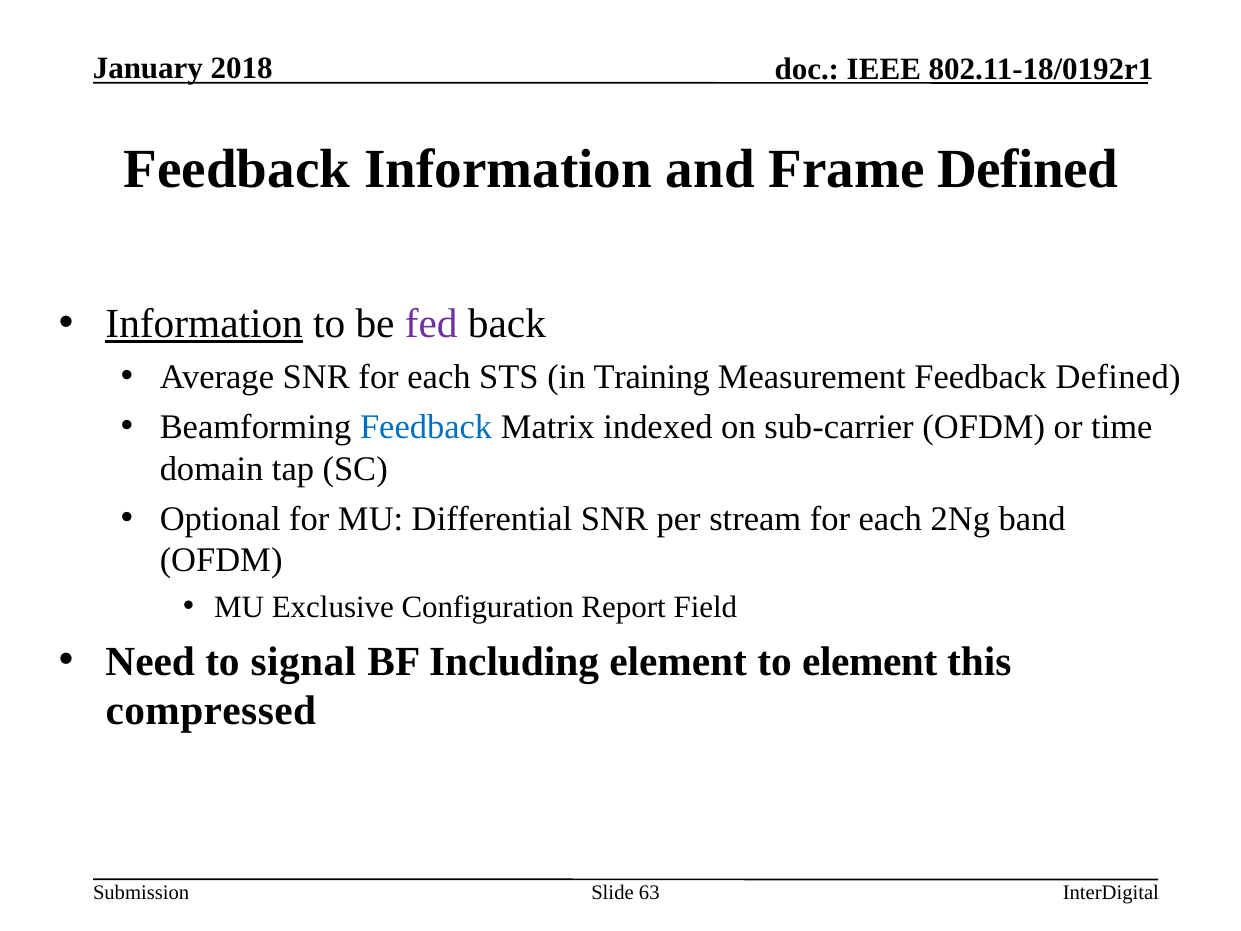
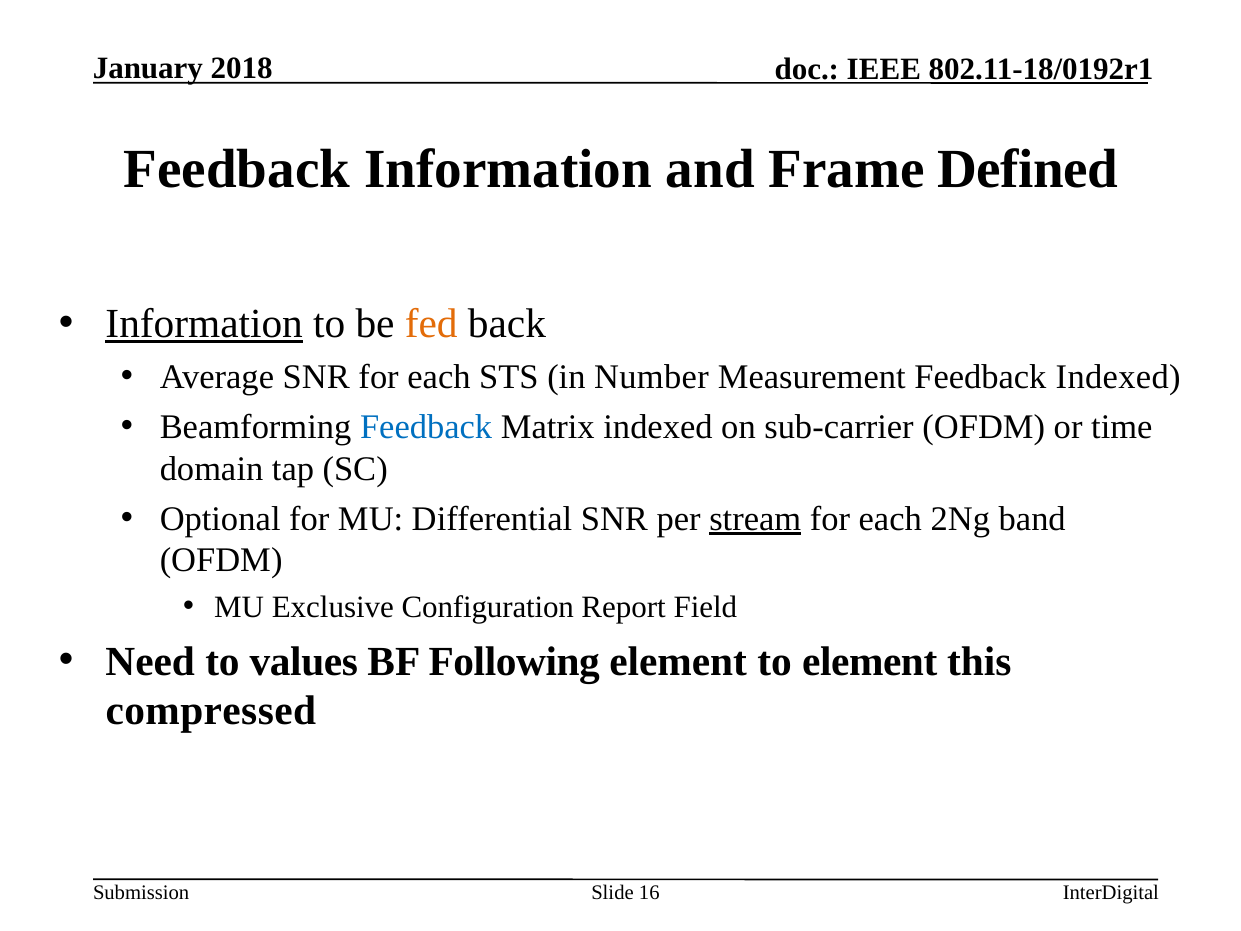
fed colour: purple -> orange
Training: Training -> Number
Feedback Defined: Defined -> Indexed
stream underline: none -> present
signal: signal -> values
Including: Including -> Following
63: 63 -> 16
